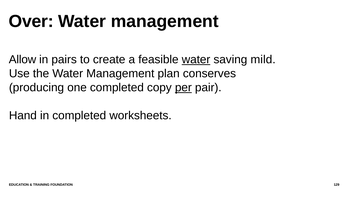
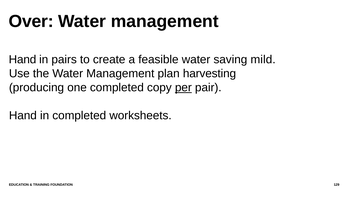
Allow at (22, 60): Allow -> Hand
water at (196, 60) underline: present -> none
conserves: conserves -> harvesting
